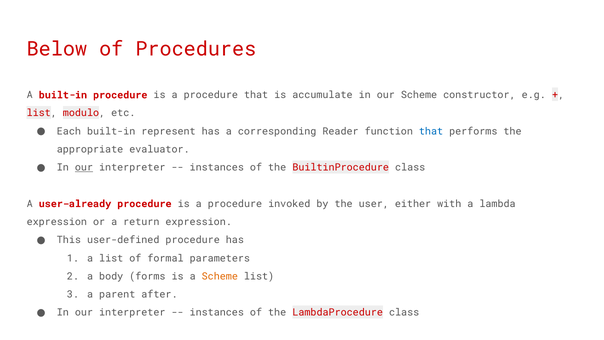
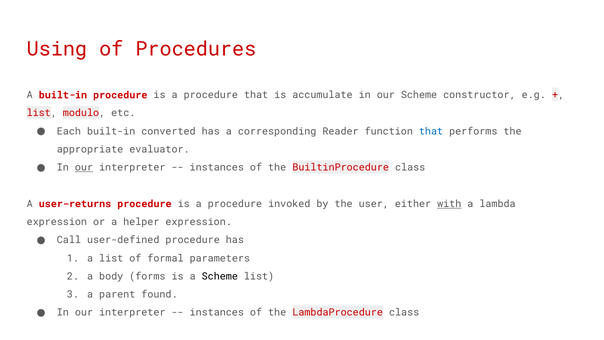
Below: Below -> Using
represent: represent -> converted
user-already: user-already -> user-returns
with underline: none -> present
return: return -> helper
This: This -> Call
Scheme at (220, 276) colour: orange -> black
after: after -> found
